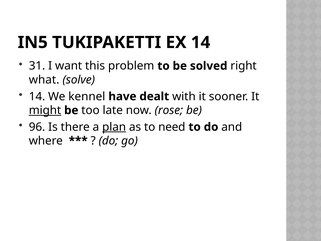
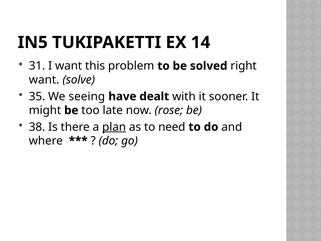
what at (44, 80): what -> want
14 at (37, 96): 14 -> 35
kennel: kennel -> seeing
might underline: present -> none
96: 96 -> 38
